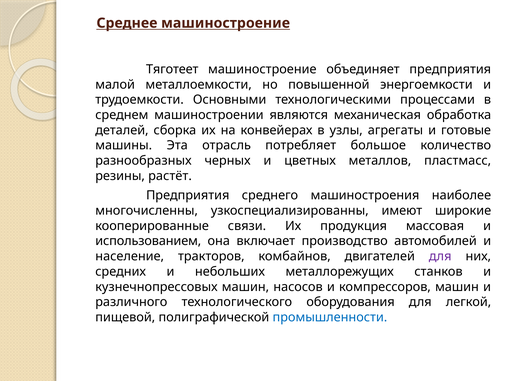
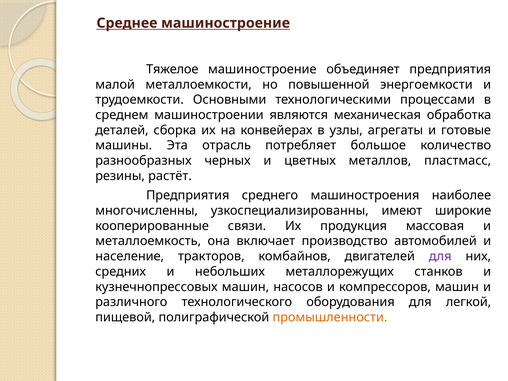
Тяготеет: Тяготеет -> Тяжелое
использованием: использованием -> металлоемкость
промышленности colour: blue -> orange
